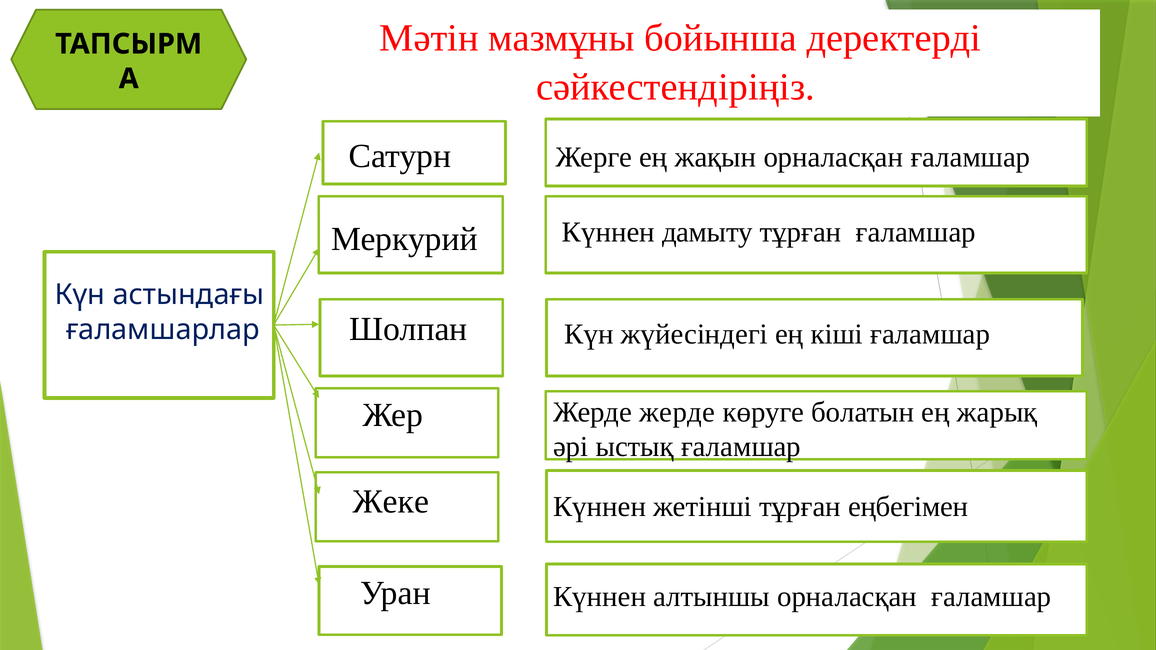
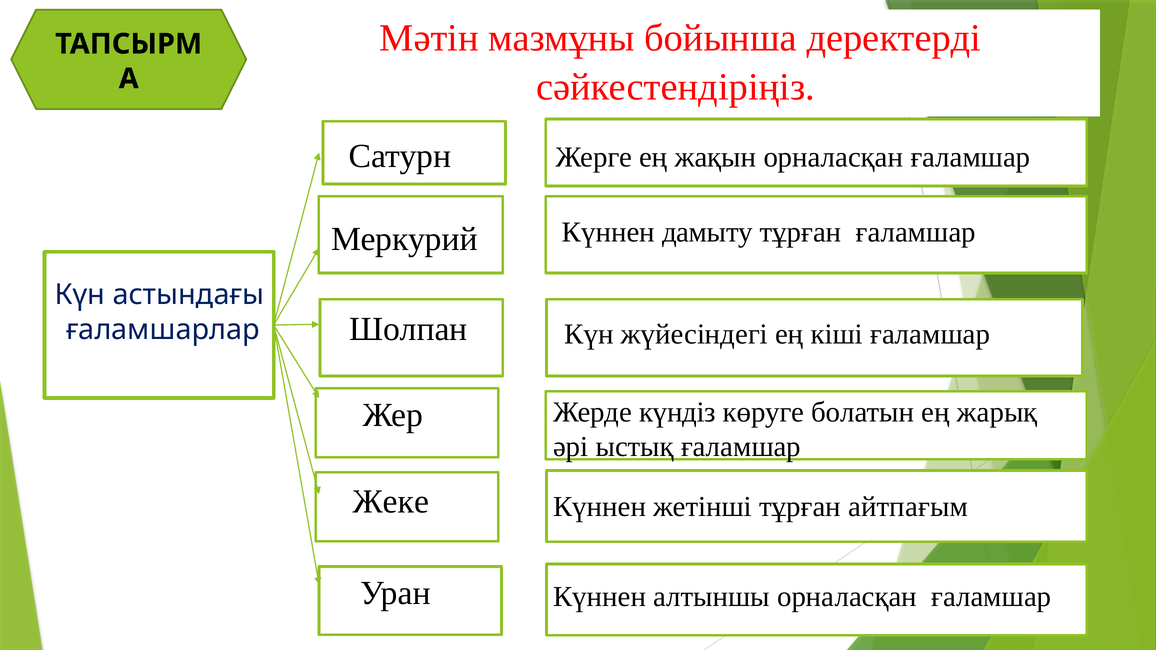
Жерде жерде: жерде -> күндіз
еңбегімен: еңбегімен -> айтпағым
